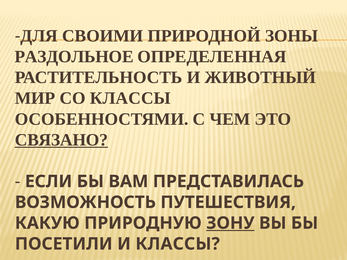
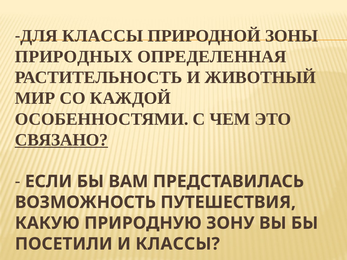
ДЛЯ СВОИМИ: СВОИМИ -> КЛАССЫ
РАЗДОЛЬНОЕ: РАЗДОЛЬНОЕ -> ПРИРОДНЫХ
СО КЛАССЫ: КЛАССЫ -> КАЖДОЙ
ЗОНУ underline: present -> none
